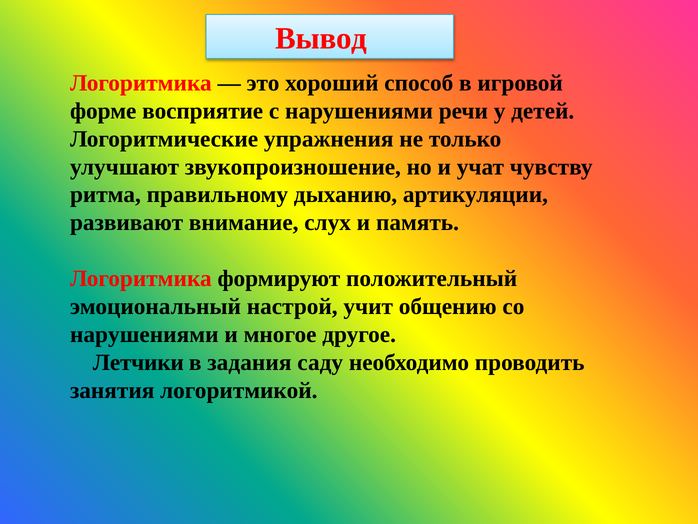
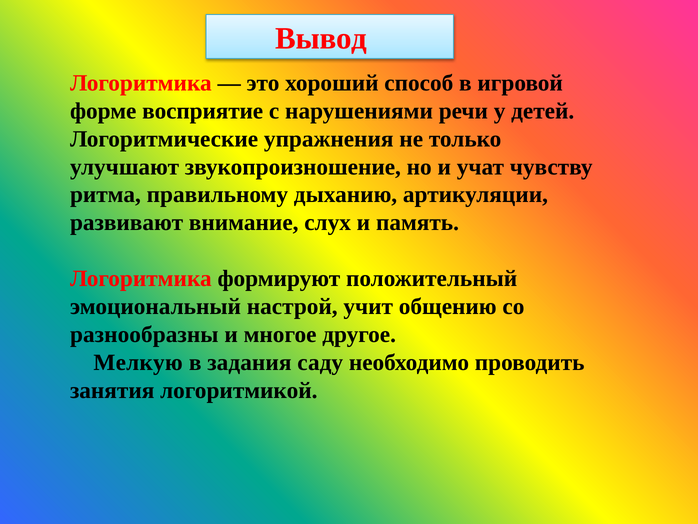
нарушениями at (144, 334): нарушениями -> разнообразны
Летчики: Летчики -> Мелкую
